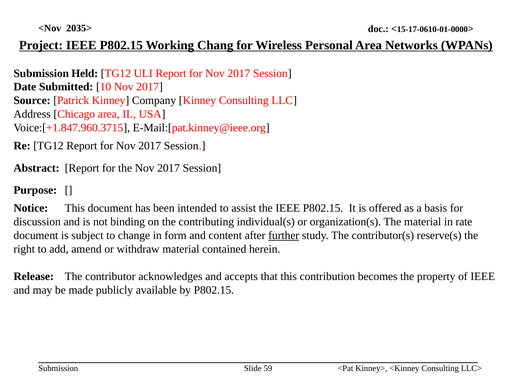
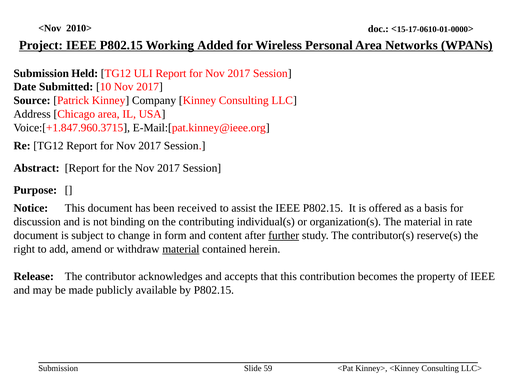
2035>: 2035> -> 2010>
Chang: Chang -> Added
intended: intended -> received
material at (181, 249) underline: none -> present
